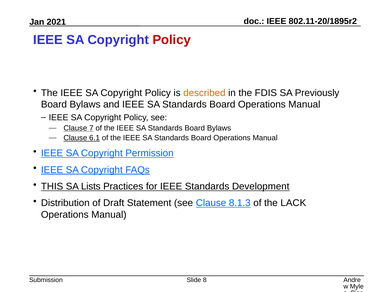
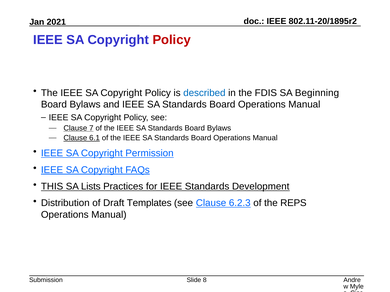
described colour: orange -> blue
Previously: Previously -> Beginning
Statement: Statement -> Templates
8.1.3: 8.1.3 -> 6.2.3
LACK: LACK -> REPS
